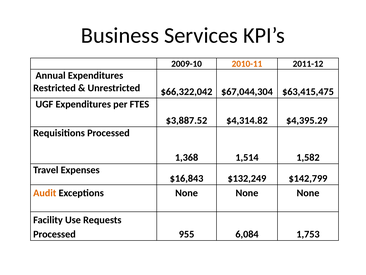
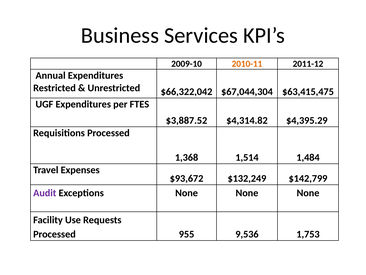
1,582: 1,582 -> 1,484
$16,843: $16,843 -> $93,672
Audit colour: orange -> purple
6,084: 6,084 -> 9,536
